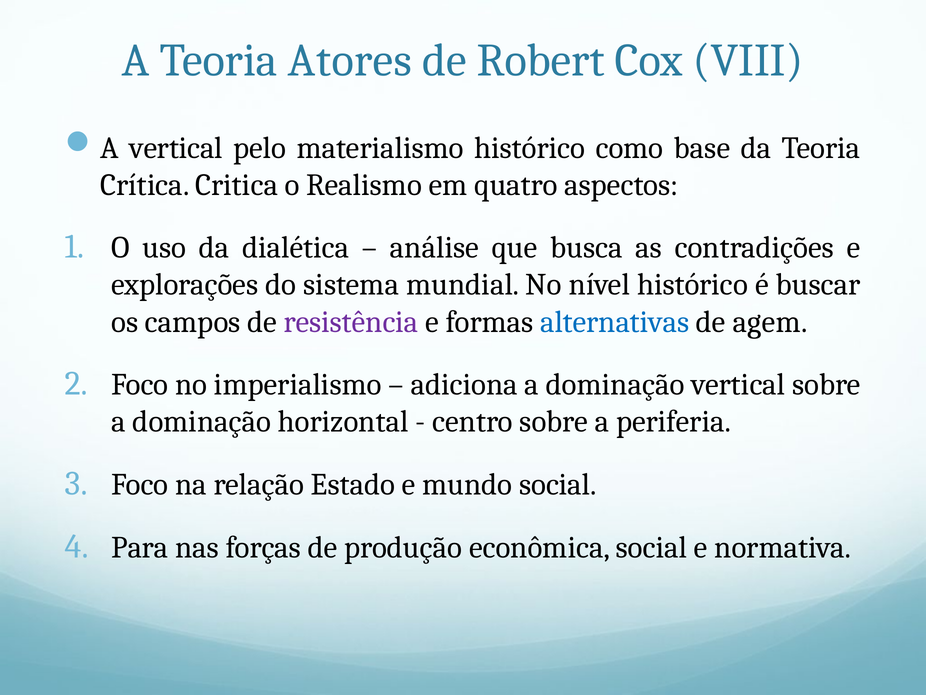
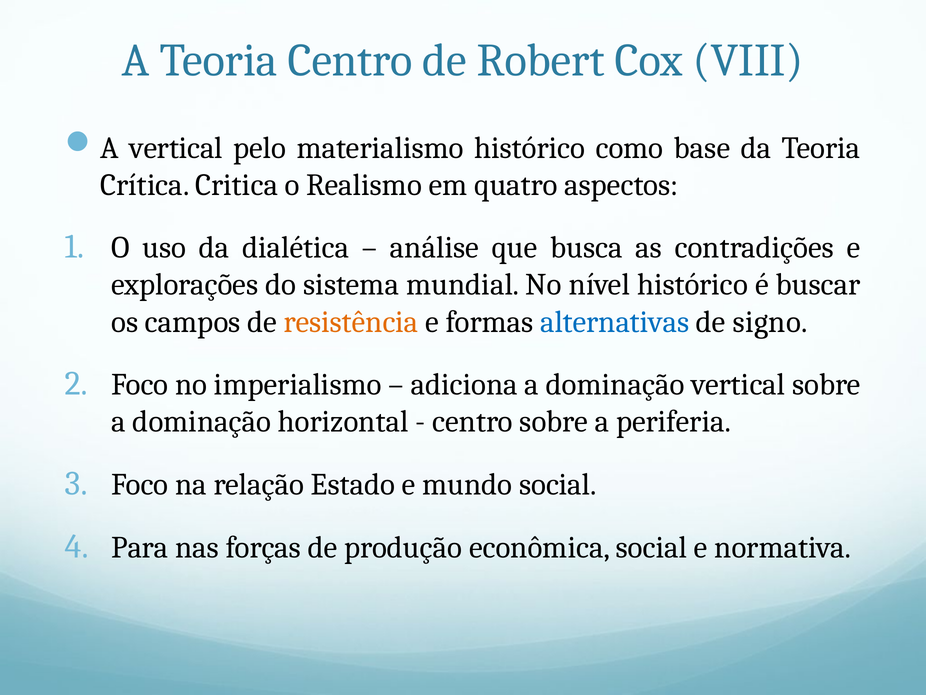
Teoria Atores: Atores -> Centro
resistência colour: purple -> orange
agem: agem -> signo
